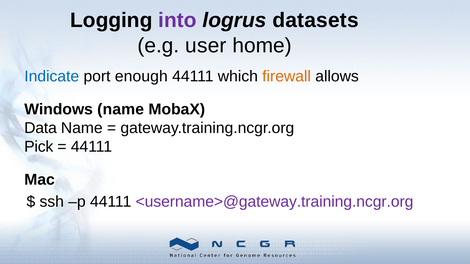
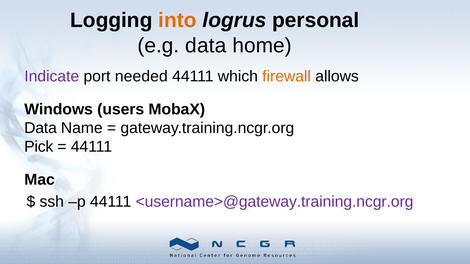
into colour: purple -> orange
datasets: datasets -> personal
e.g user: user -> data
Indicate colour: blue -> purple
enough: enough -> needed
Windows name: name -> users
